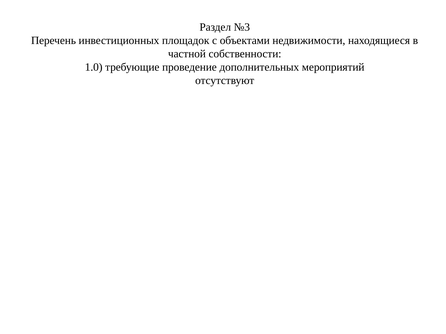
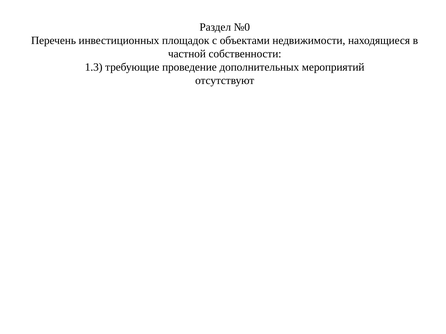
№3: №3 -> №0
1.0: 1.0 -> 1.3
